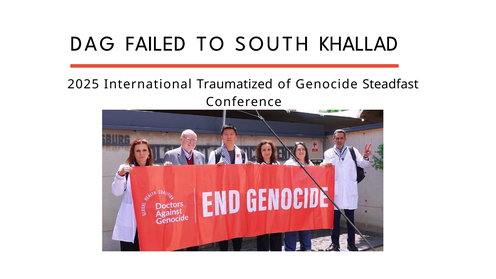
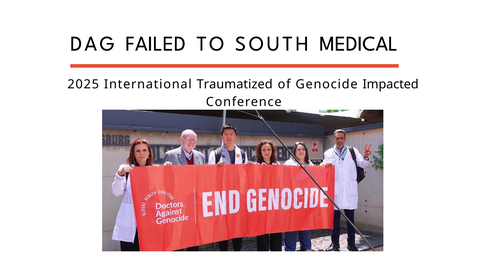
KHALLAD: KHALLAD -> MEDICAL
Steadfast: Steadfast -> Impacted
